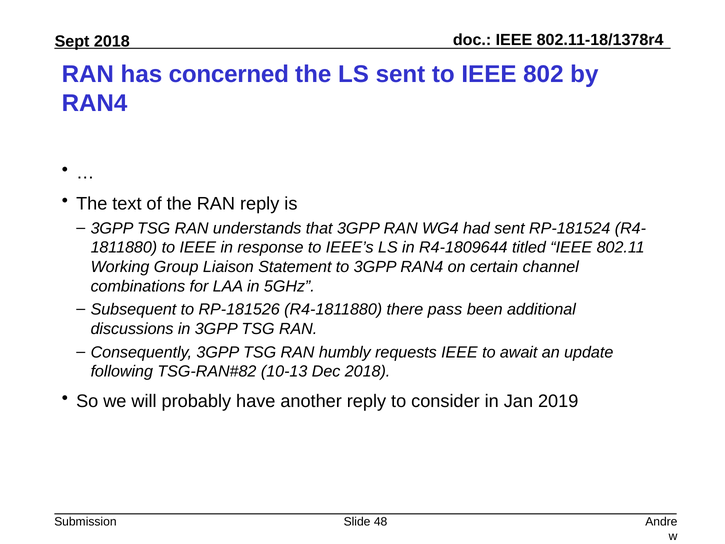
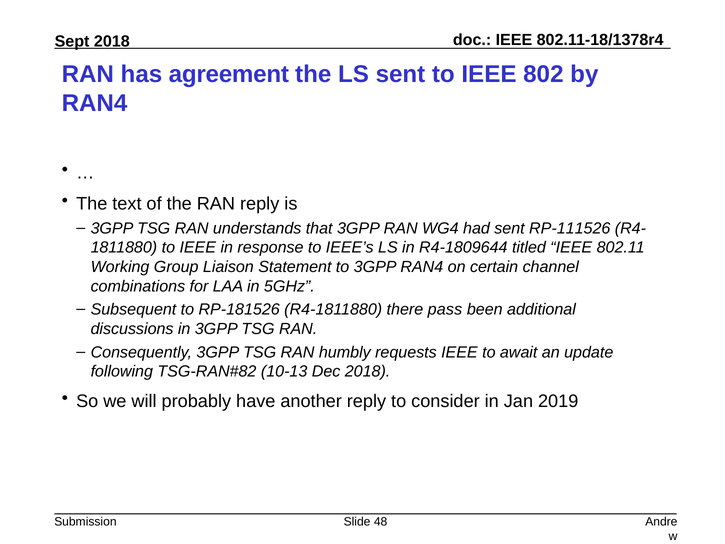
concerned: concerned -> agreement
RP-181524: RP-181524 -> RP-111526
